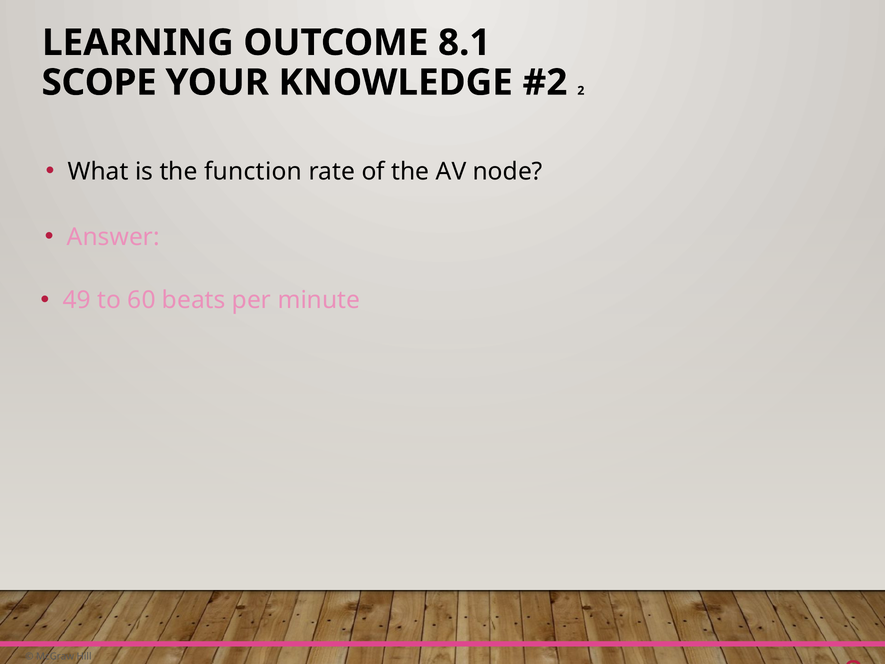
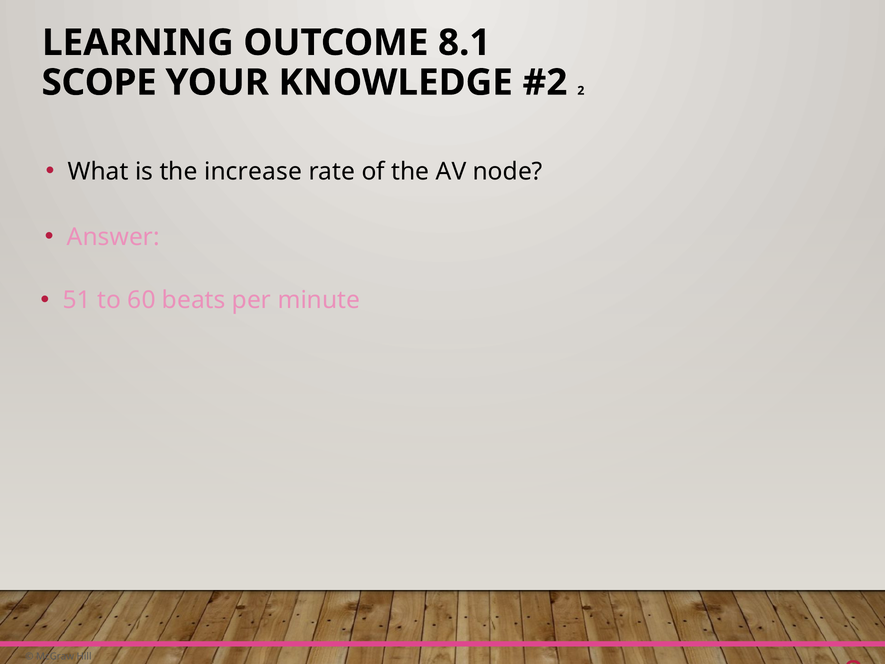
function: function -> increase
49: 49 -> 51
